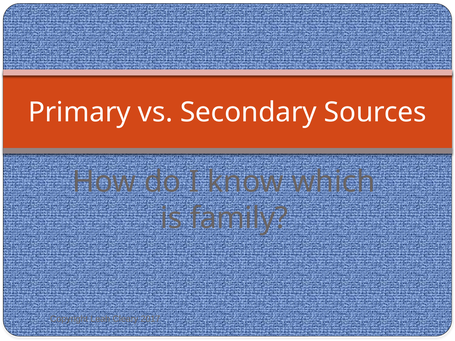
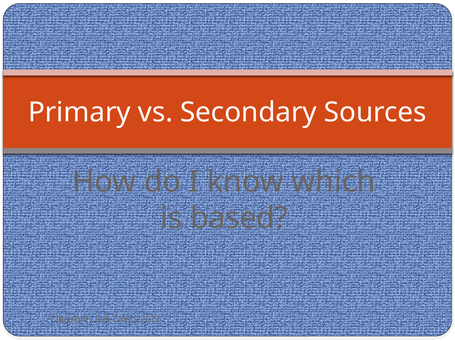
family: family -> based
